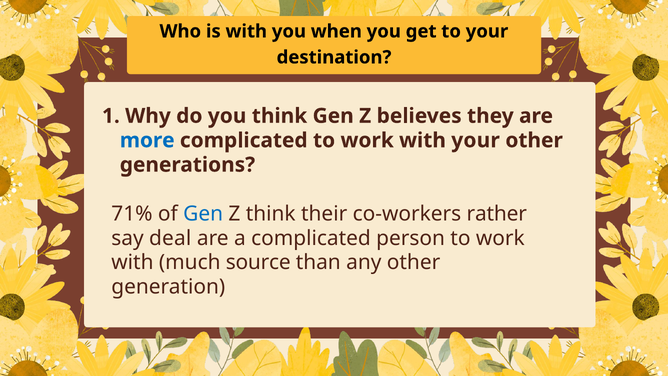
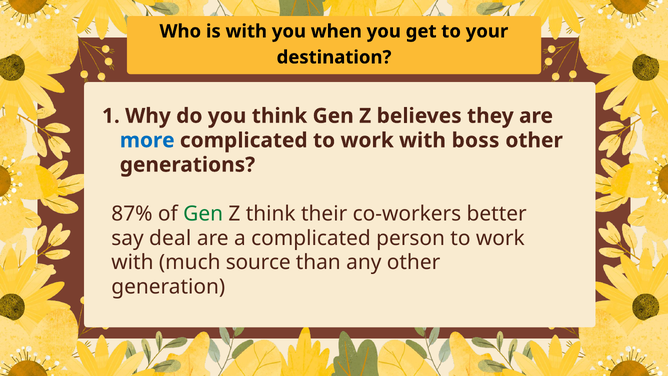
with your: your -> boss
71%: 71% -> 87%
Gen at (203, 214) colour: blue -> green
rather: rather -> better
